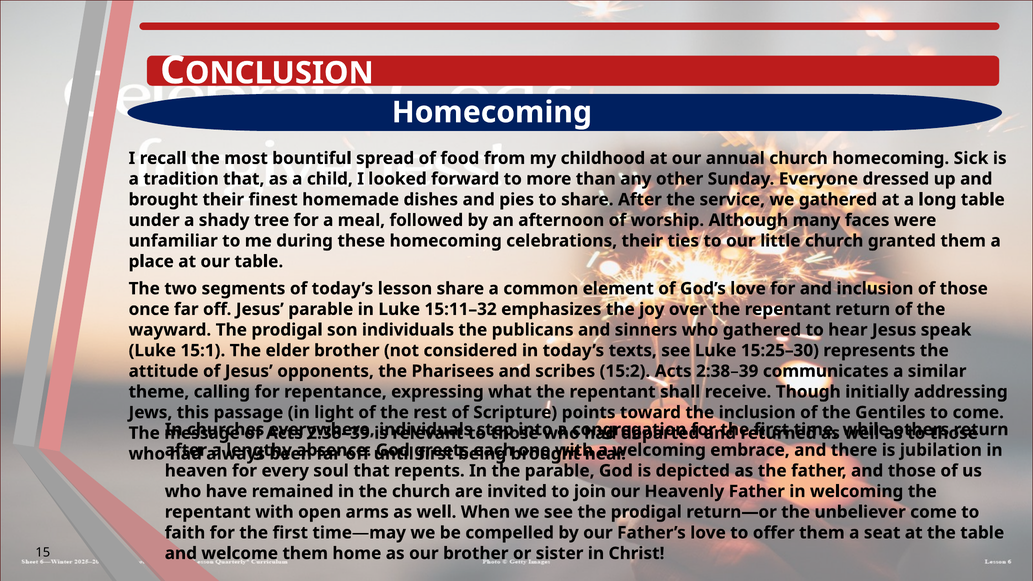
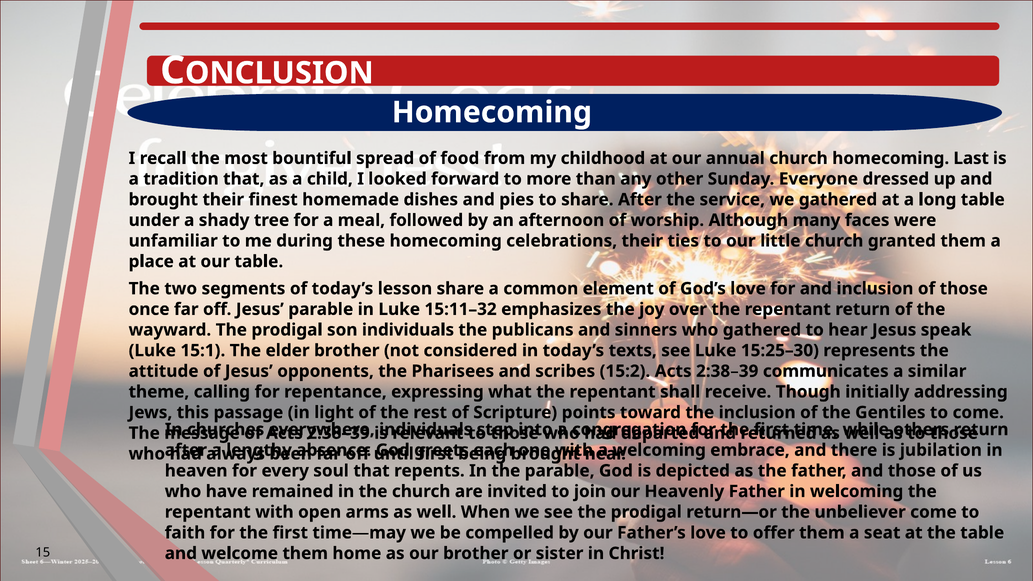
Sick: Sick -> Last
